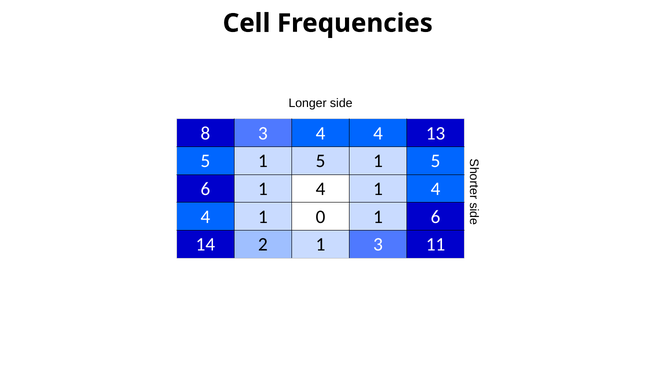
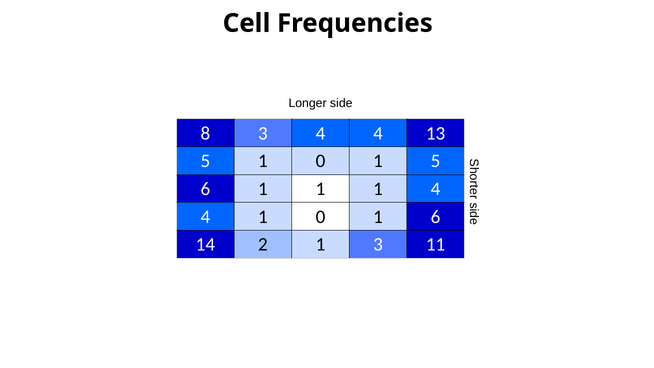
5 at (320, 161): 5 -> 0
6 1 4: 4 -> 1
